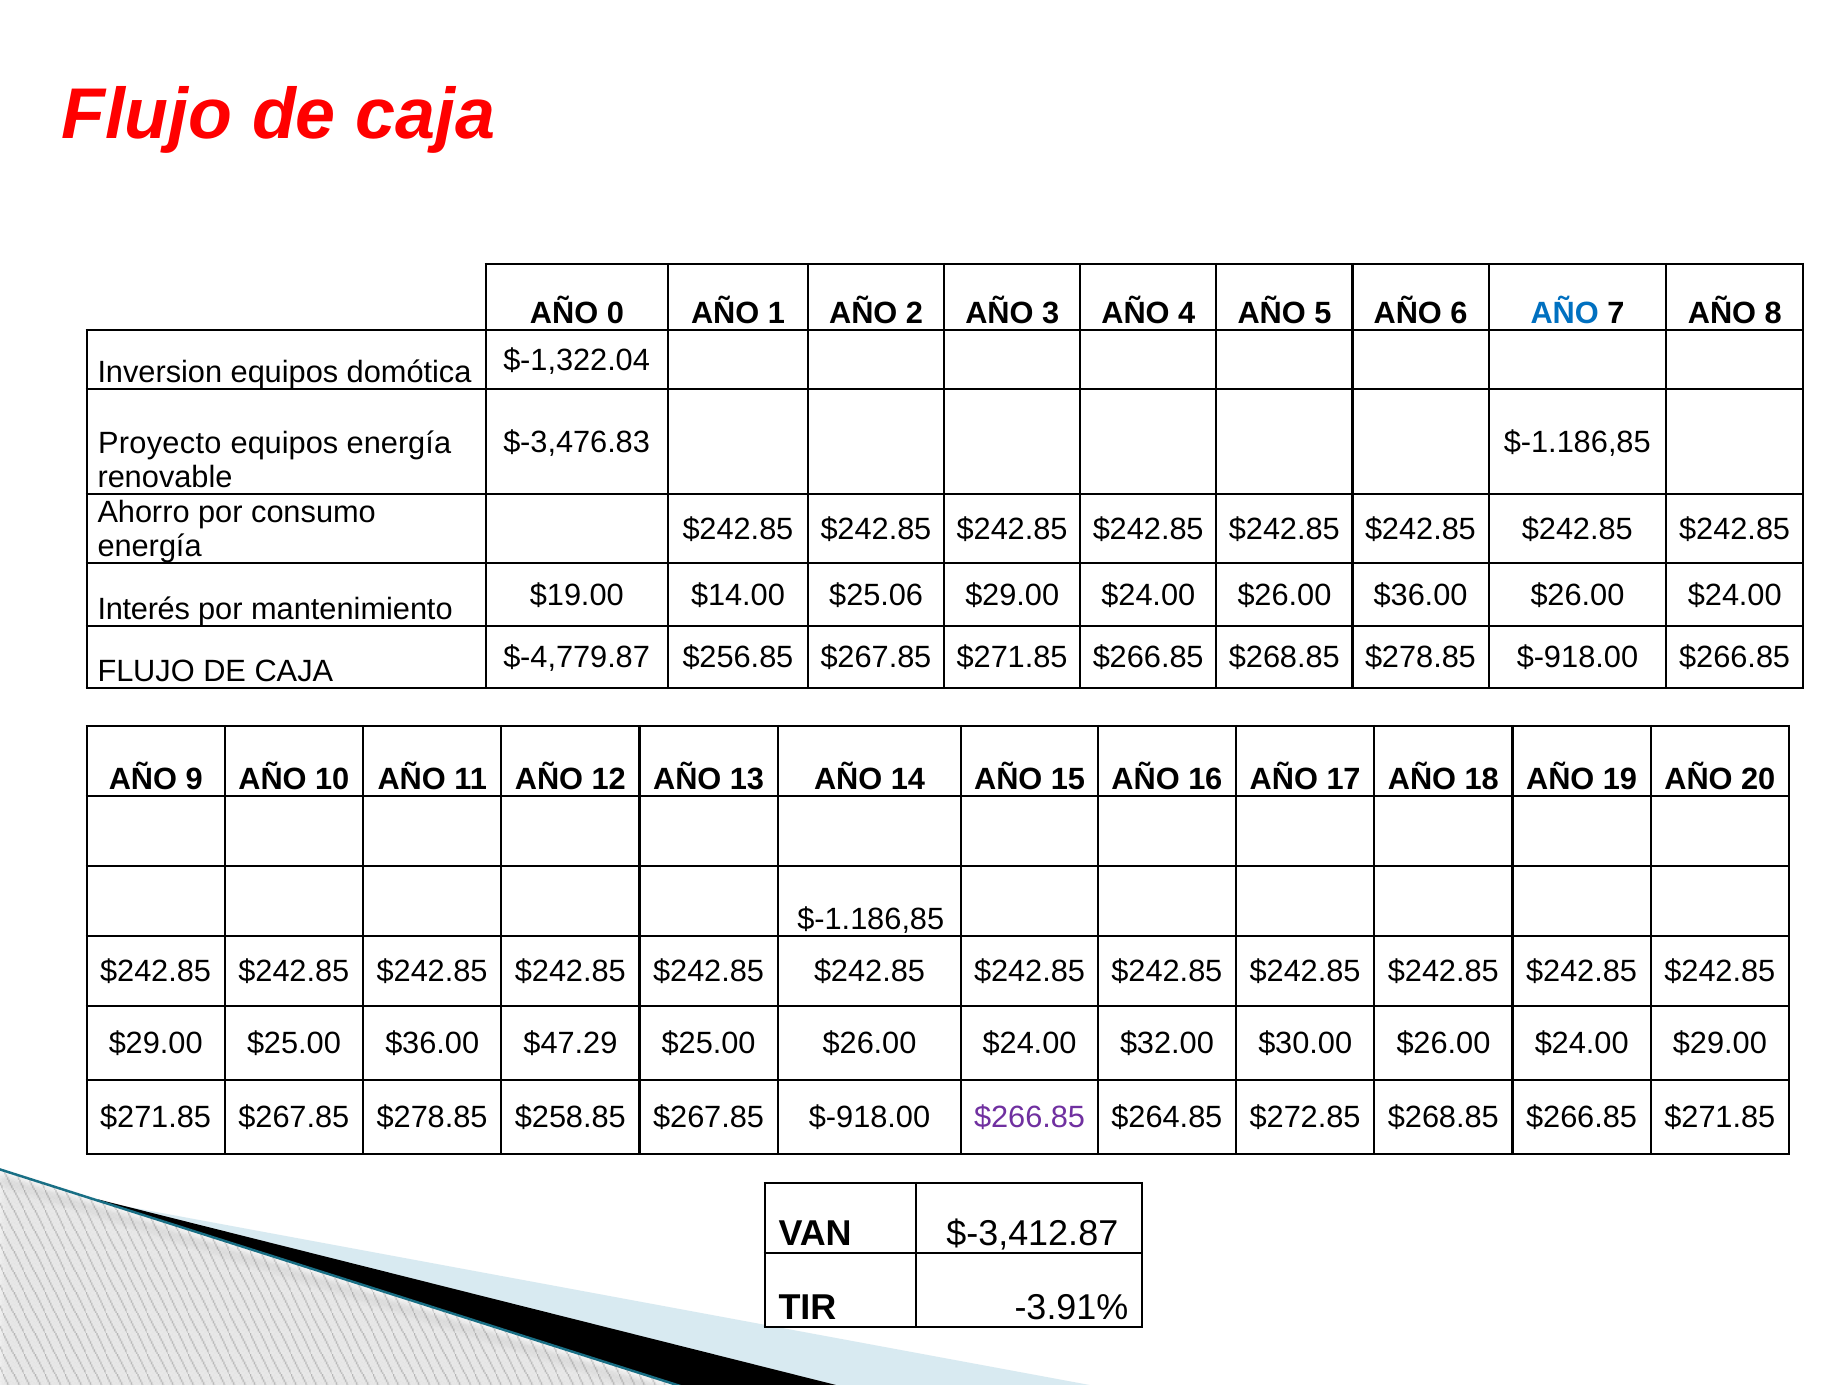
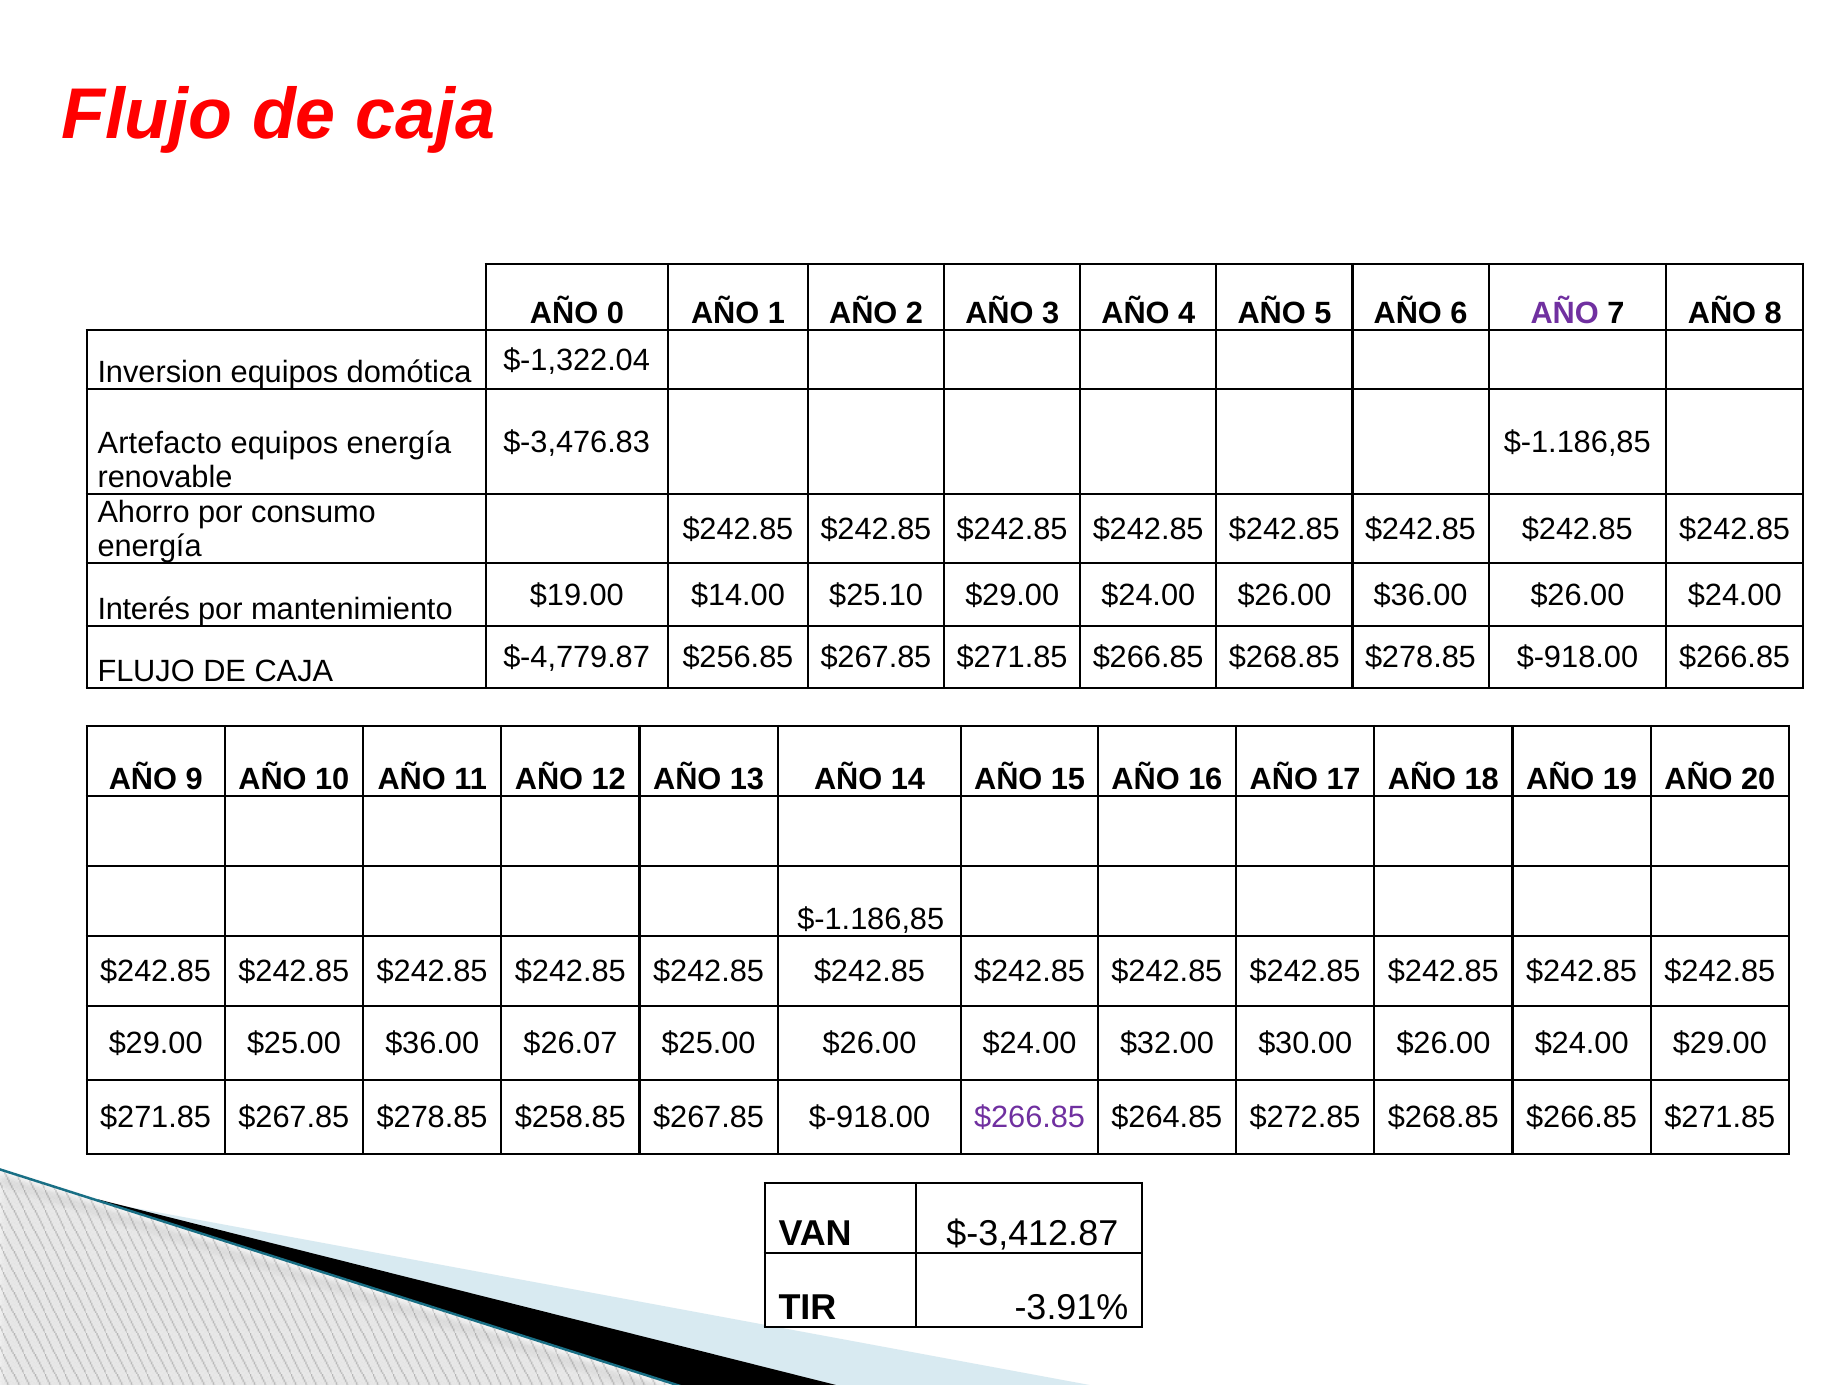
AÑO at (1565, 313) colour: blue -> purple
Proyecto: Proyecto -> Artefacto
$25.06: $25.06 -> $25.10
$47.29: $47.29 -> $26.07
